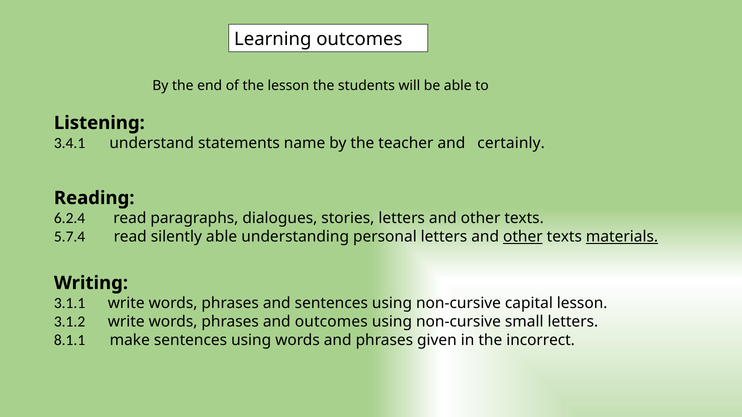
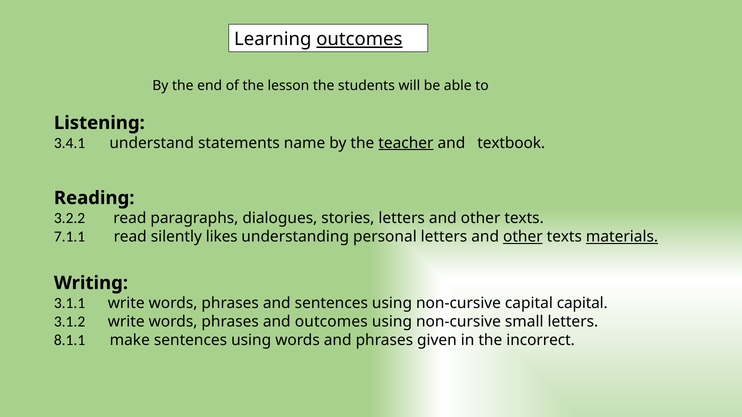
outcomes at (359, 39) underline: none -> present
teacher underline: none -> present
certainly: certainly -> textbook
6.2.4: 6.2.4 -> 3.2.2
5.7.4: 5.7.4 -> 7.1.1
silently able: able -> likes
capital lesson: lesson -> capital
